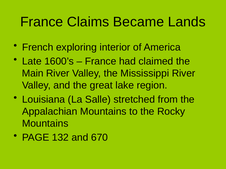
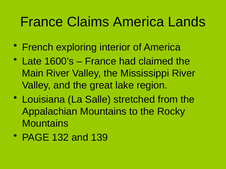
Claims Became: Became -> America
670: 670 -> 139
